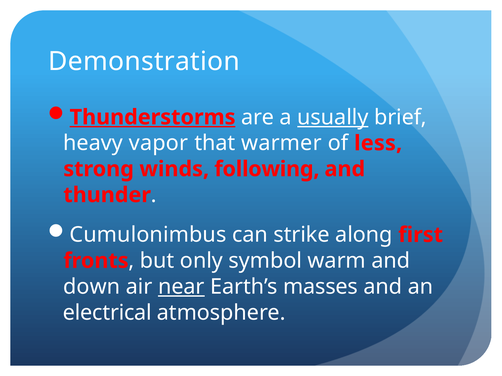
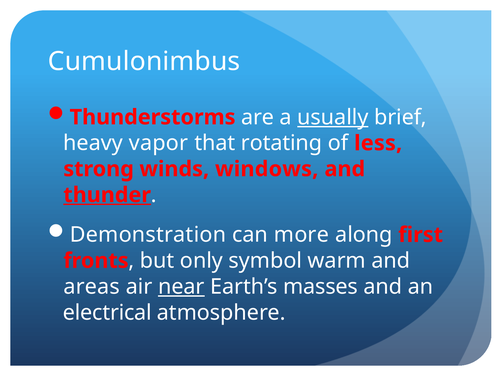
Demonstration: Demonstration -> Cumulonimbus
Thunderstorms underline: present -> none
warmer: warmer -> rotating
following: following -> windows
thunder underline: none -> present
Cumulonimbus: Cumulonimbus -> Demonstration
strike: strike -> more
down: down -> areas
